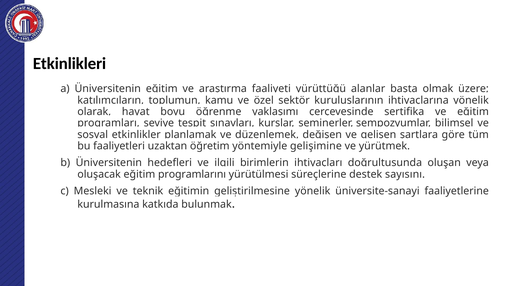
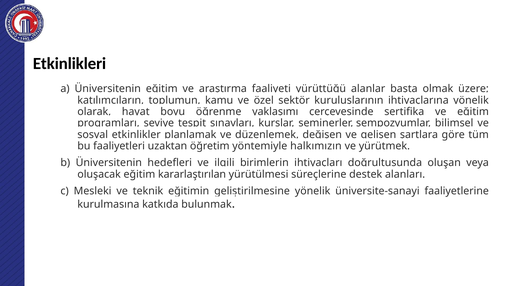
gelişimine: gelişimine -> halkımızın
programlarını: programlarını -> kararlaştırılan
sayısını: sayısını -> alanları
